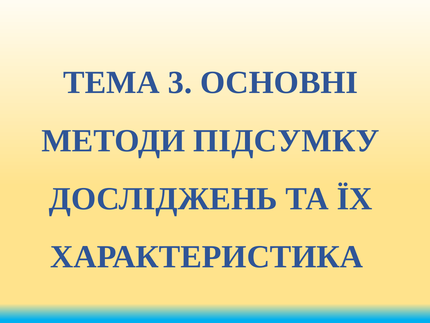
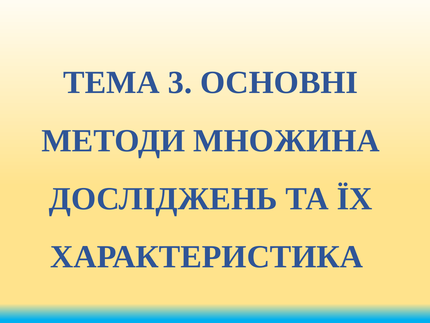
ПІДСУМКУ: ПІДСУМКУ -> МНОЖИНА
